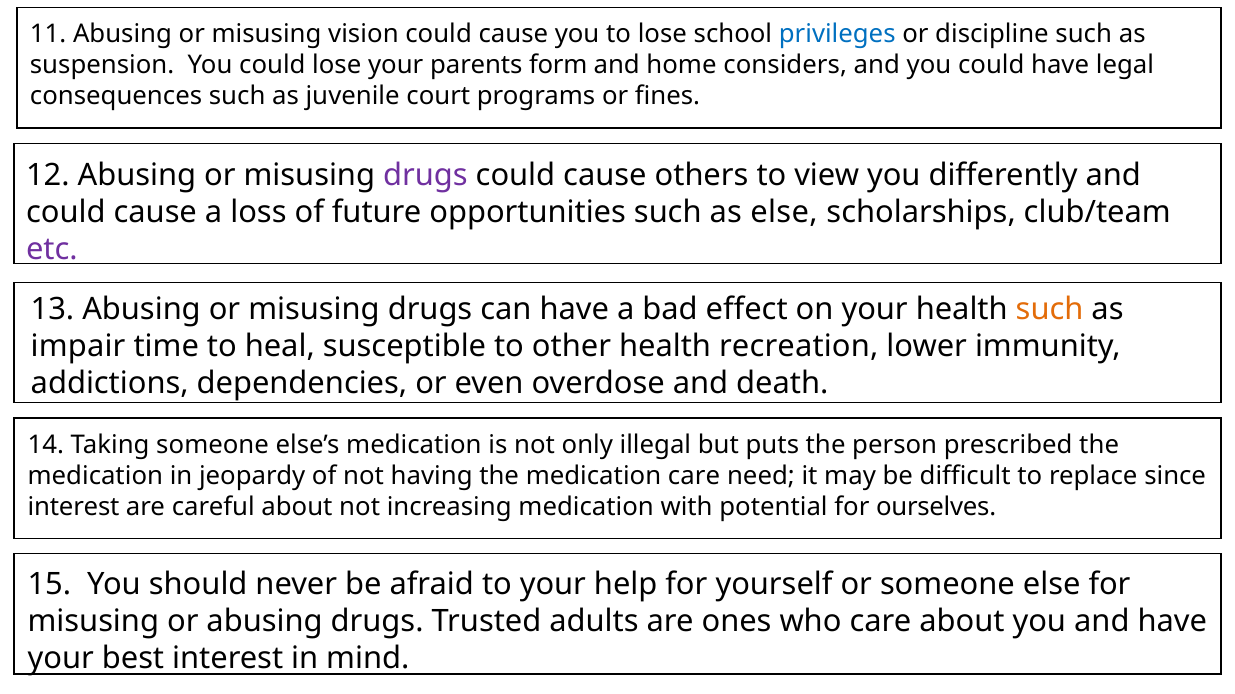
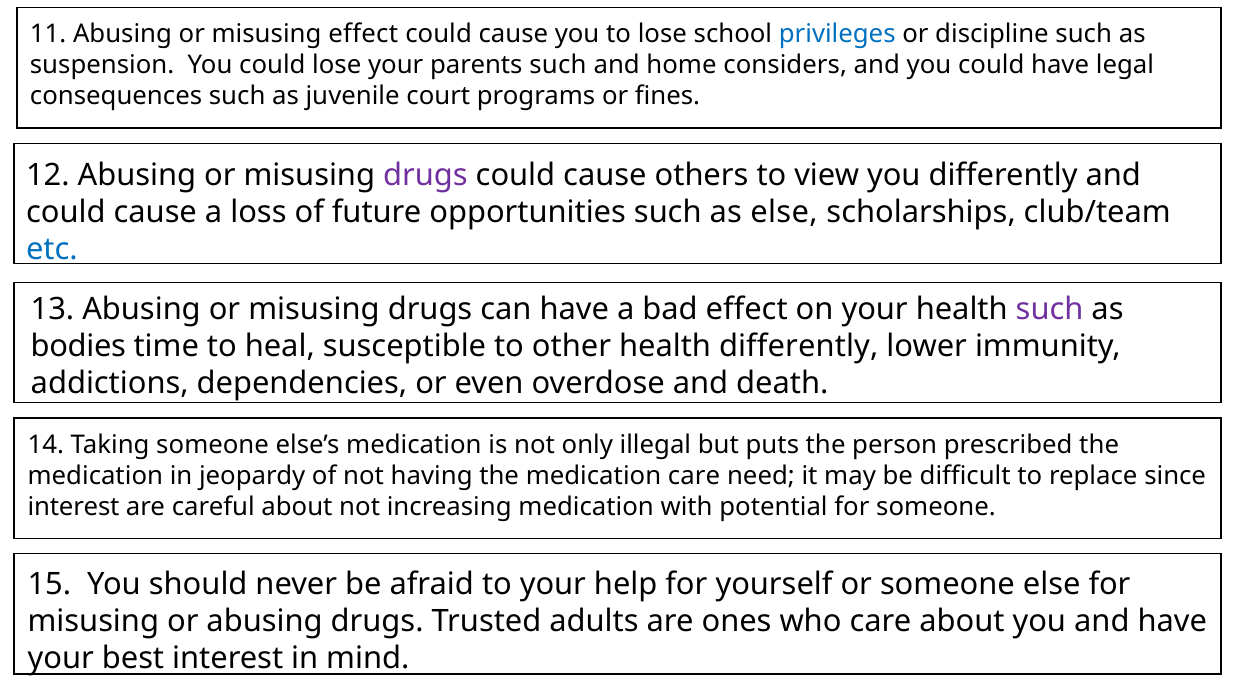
misusing vision: vision -> effect
parents form: form -> such
etc colour: purple -> blue
such at (1050, 310) colour: orange -> purple
impair: impair -> bodies
health recreation: recreation -> differently
for ourselves: ourselves -> someone
